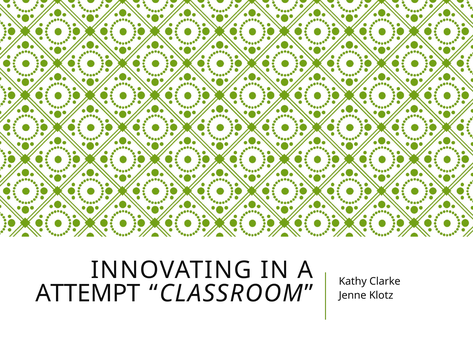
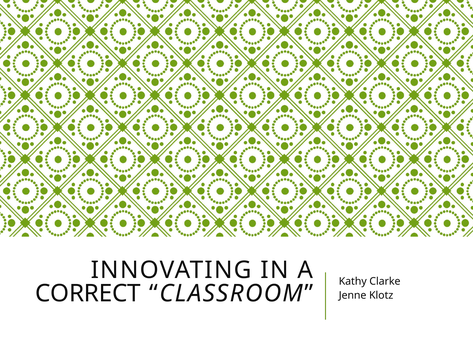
ATTEMPT: ATTEMPT -> CORRECT
